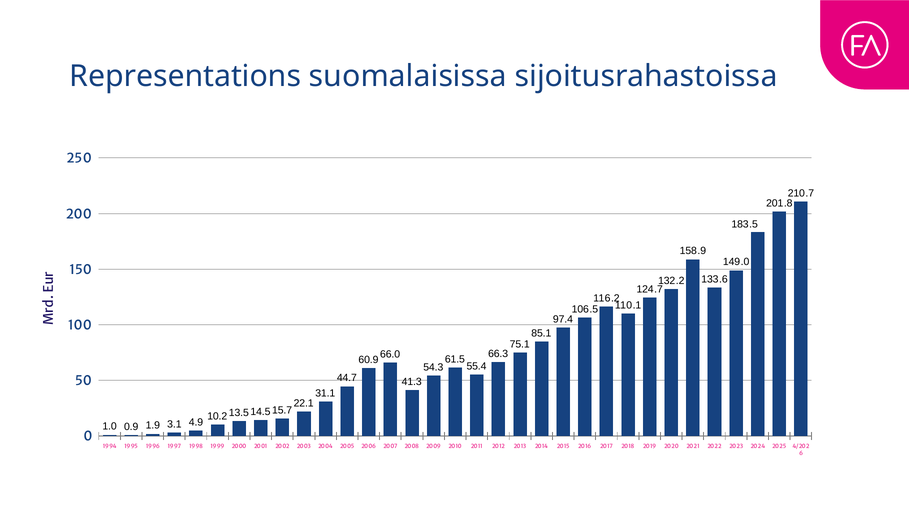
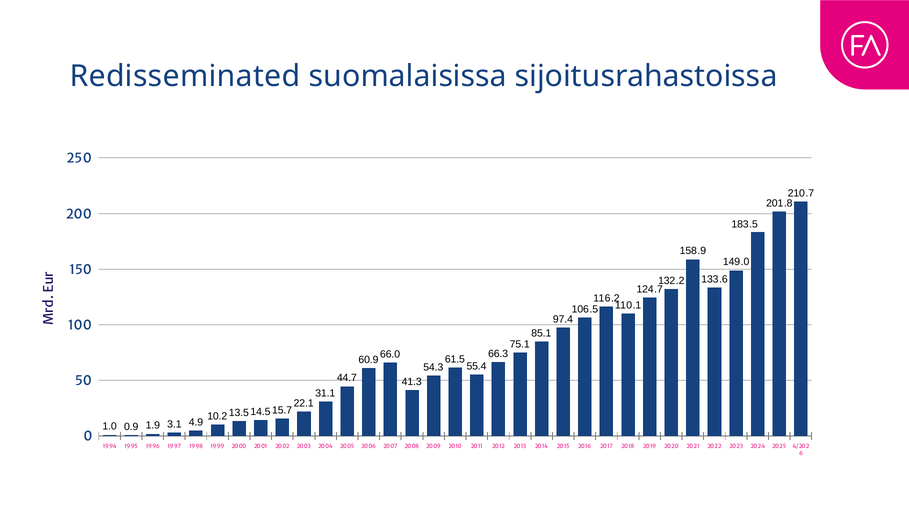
Representations: Representations -> Redisseminated
